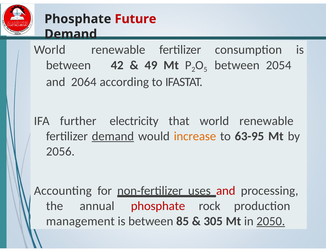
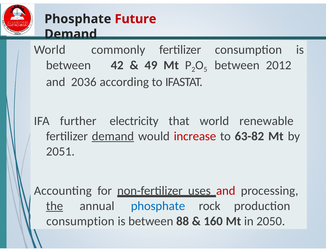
renewable at (118, 50): renewable -> commonly
2054: 2054 -> 2012
2064: 2064 -> 2036
increase colour: orange -> red
63-95: 63-95 -> 63-82
2056: 2056 -> 2051
the underline: none -> present
phosphate at (158, 206) colour: red -> blue
management at (80, 221): management -> consumption
85: 85 -> 88
305: 305 -> 160
2050 underline: present -> none
